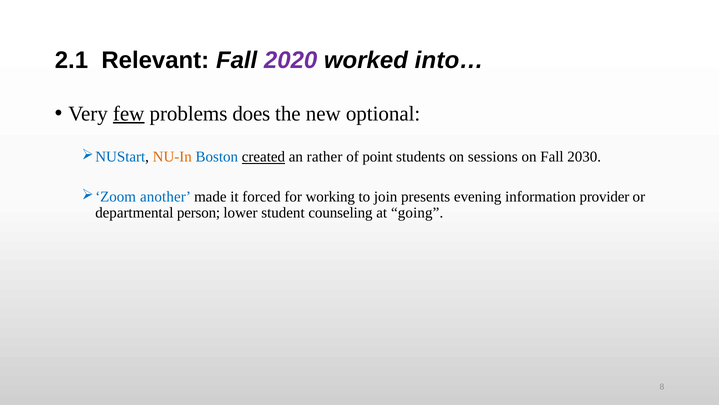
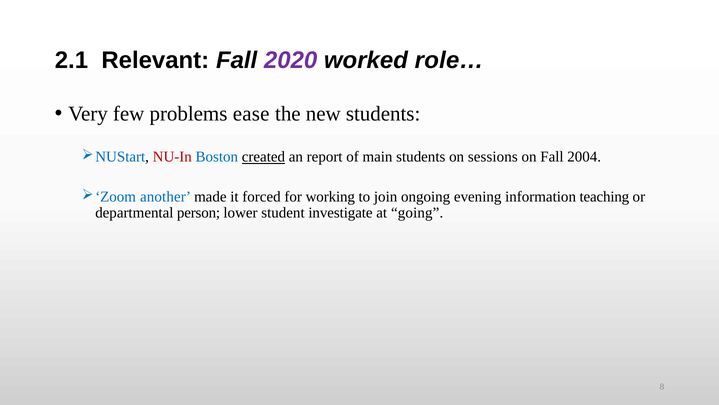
into…: into… -> role…
few underline: present -> none
does: does -> ease
new optional: optional -> students
NU-In colour: orange -> red
rather: rather -> report
point: point -> main
2030: 2030 -> 2004
presents: presents -> ongoing
provider: provider -> teaching
counseling: counseling -> investigate
